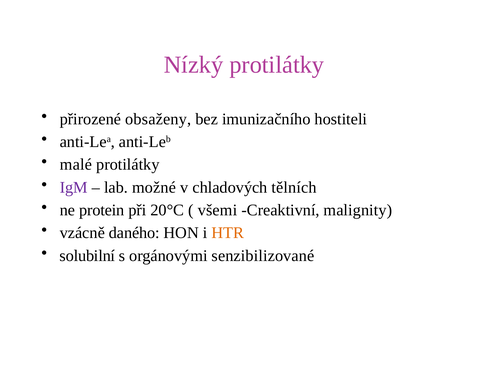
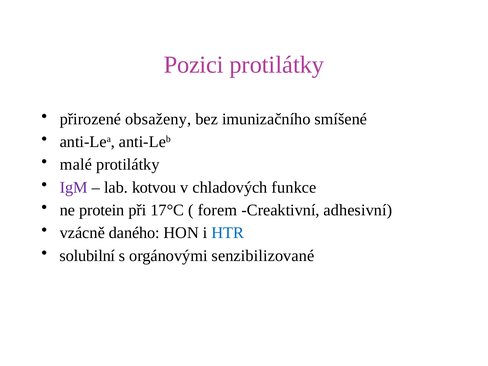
Nízký: Nízký -> Pozici
hostiteli: hostiteli -> smíšené
možné: možné -> kotvou
tělních: tělních -> funkce
20°C: 20°C -> 17°C
všemi: všemi -> forem
malignity: malignity -> adhesivní
HTR colour: orange -> blue
